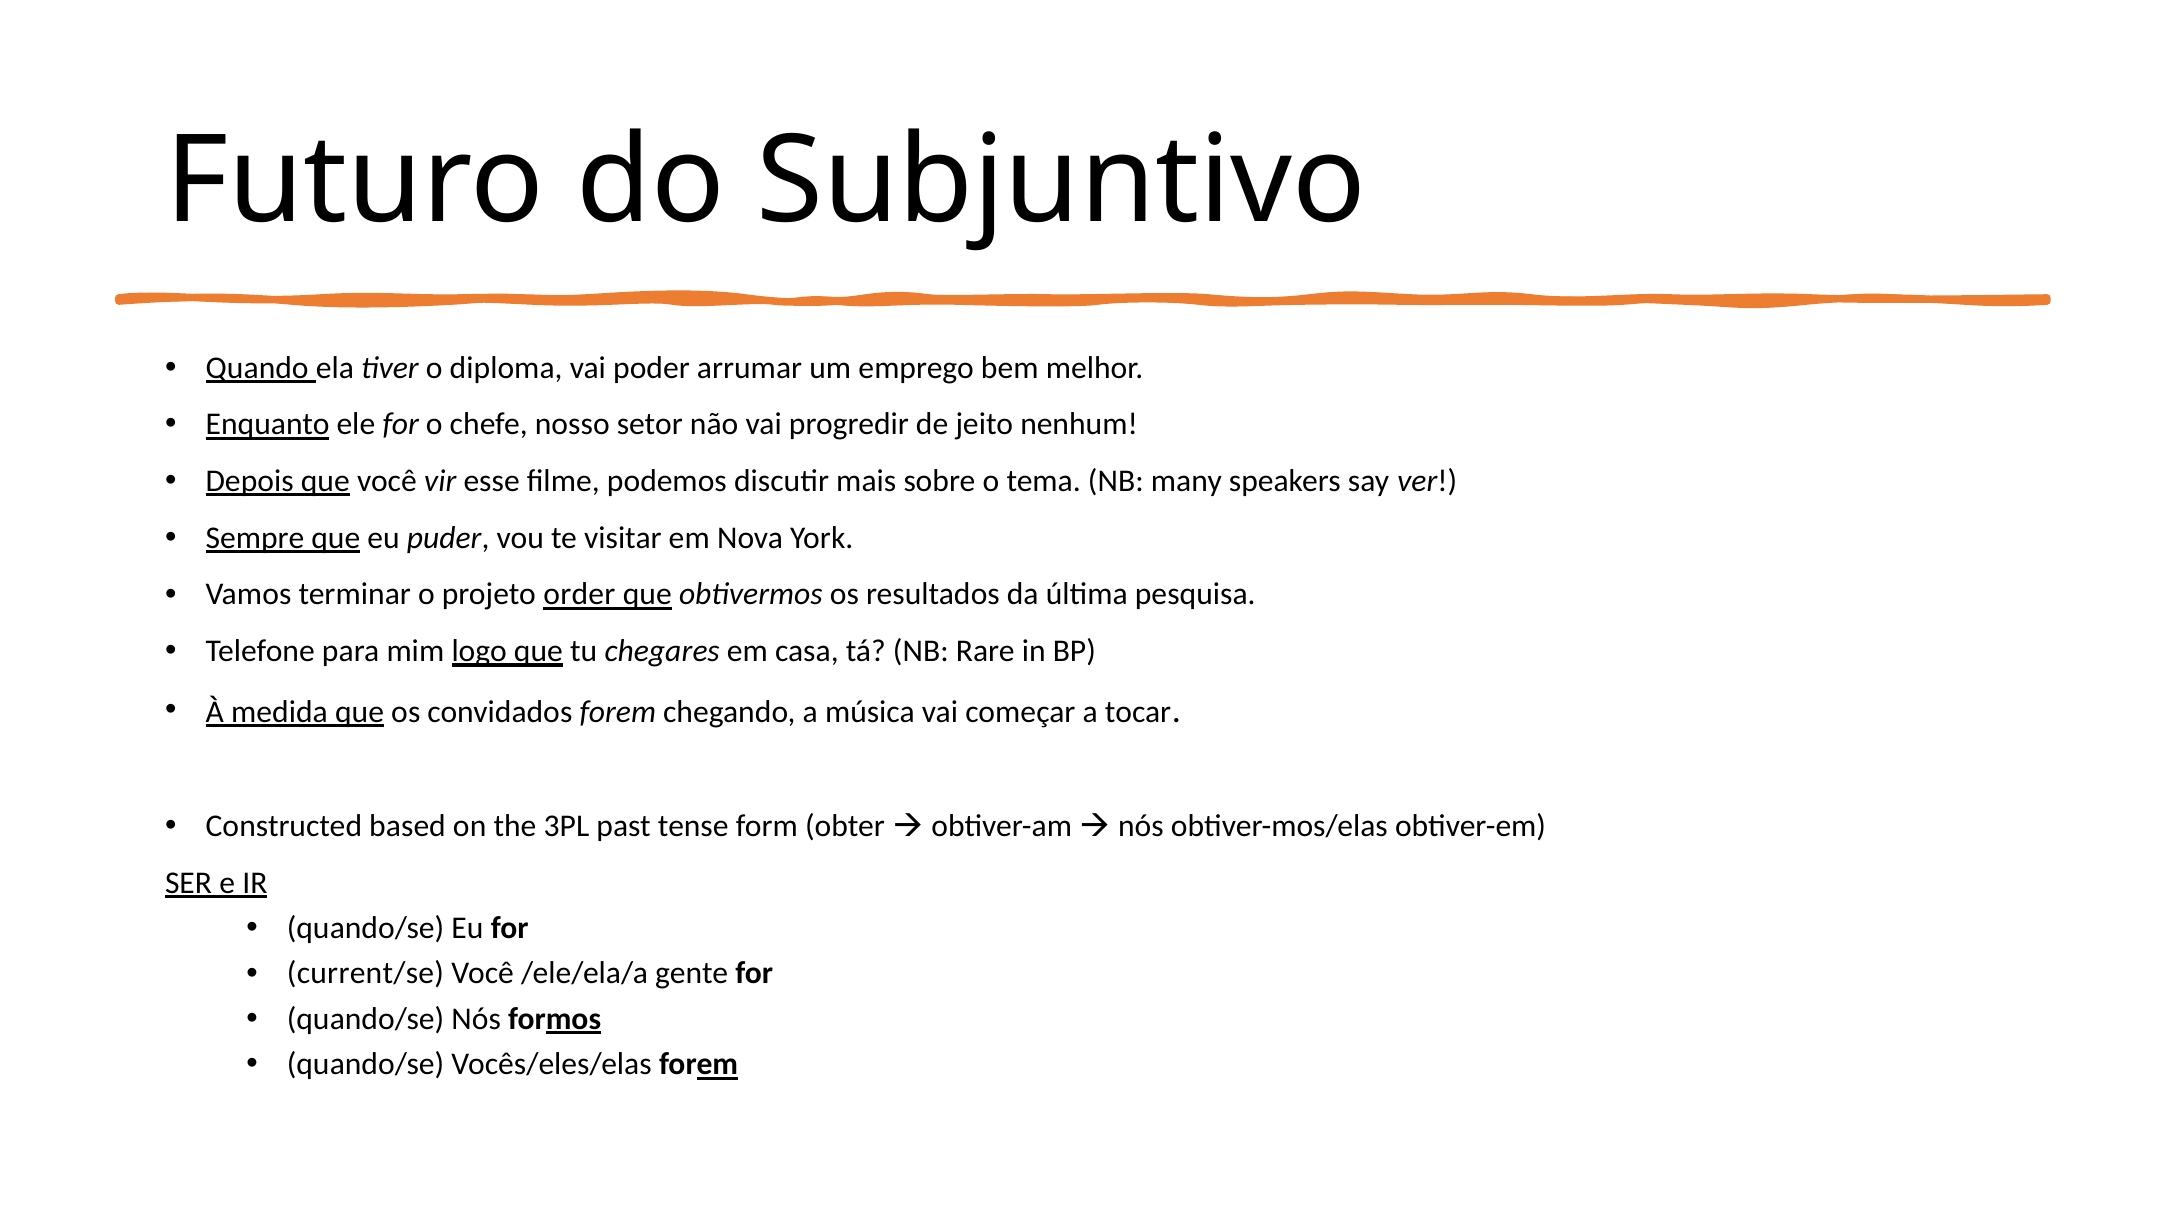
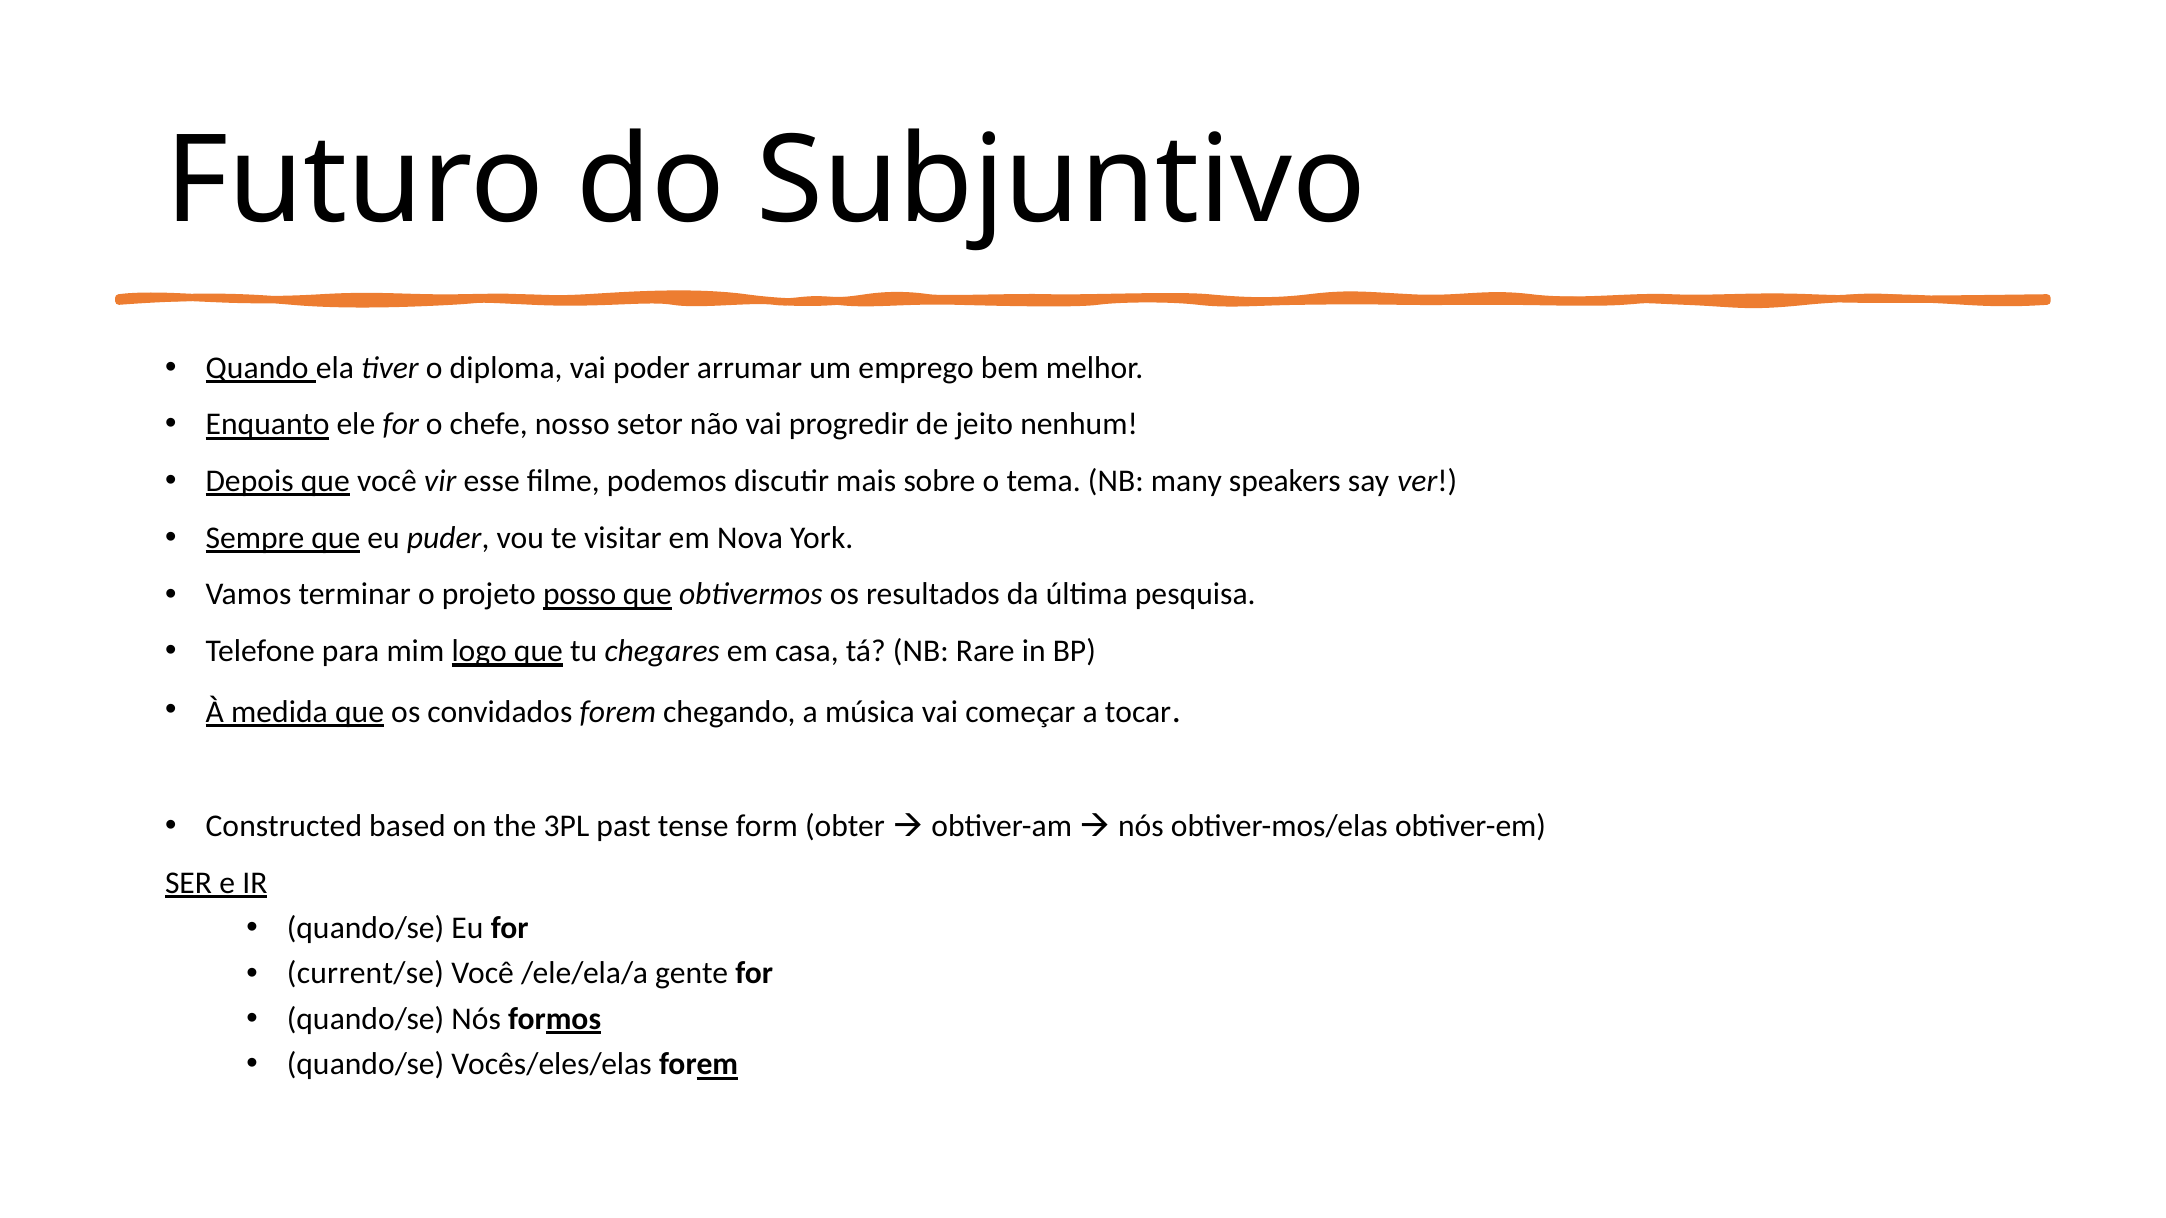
order: order -> posso
